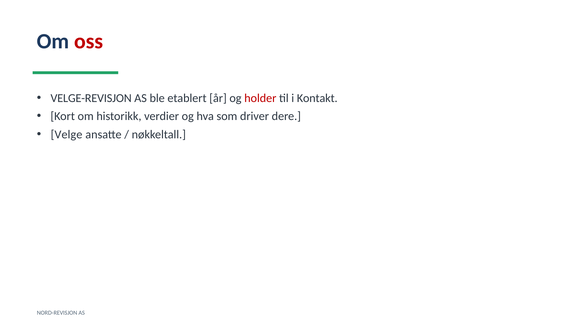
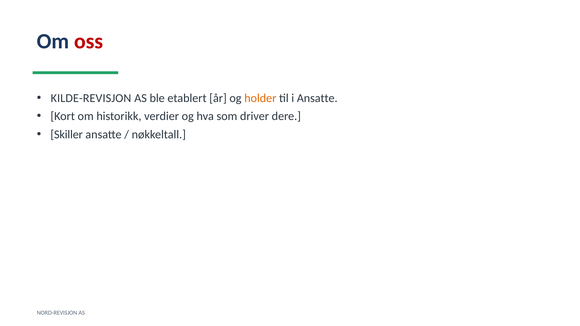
VELGE-REVISJON: VELGE-REVISJON -> KILDE-REVISJON
holder colour: red -> orange
i Kontakt: Kontakt -> Ansatte
Velge: Velge -> Skiller
